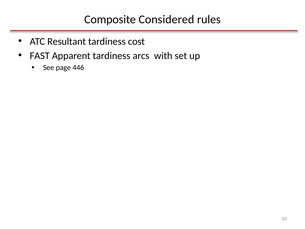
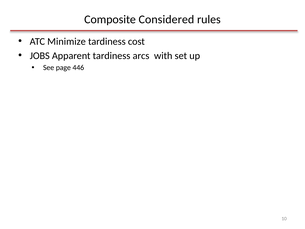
Resultant: Resultant -> Minimize
FAST: FAST -> JOBS
